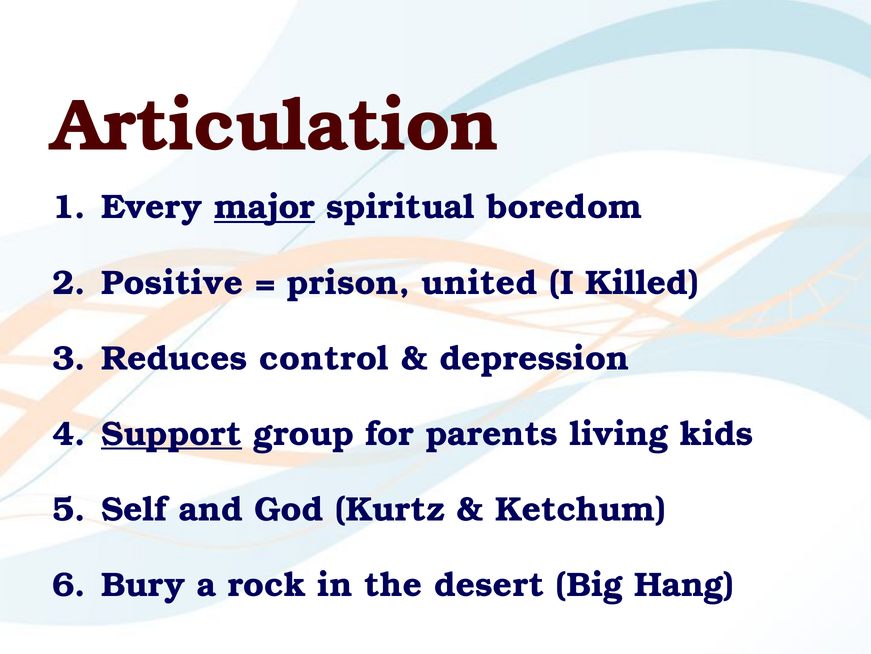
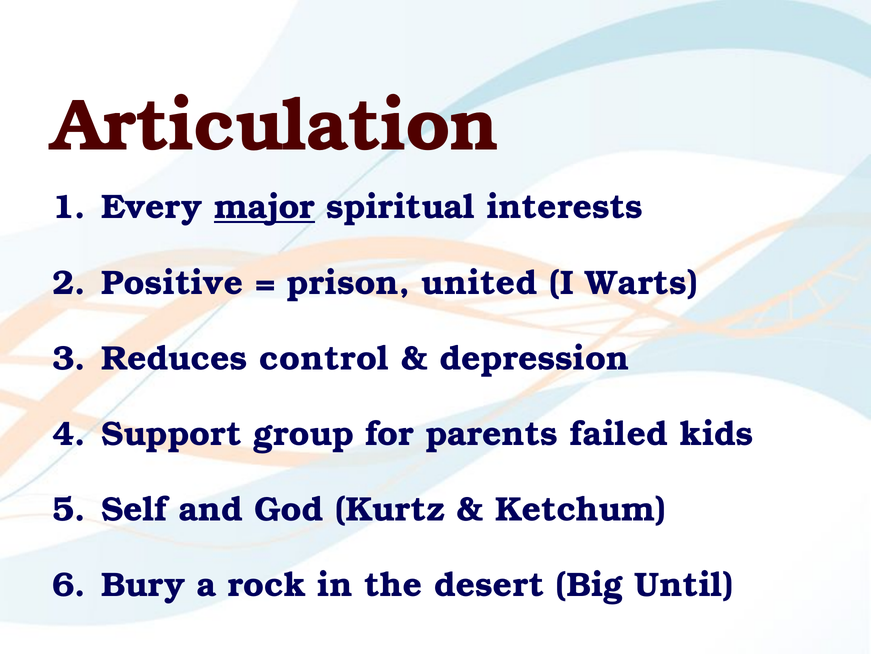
boredom: boredom -> interests
Killed: Killed -> Warts
Support underline: present -> none
living: living -> failed
Hang: Hang -> Until
